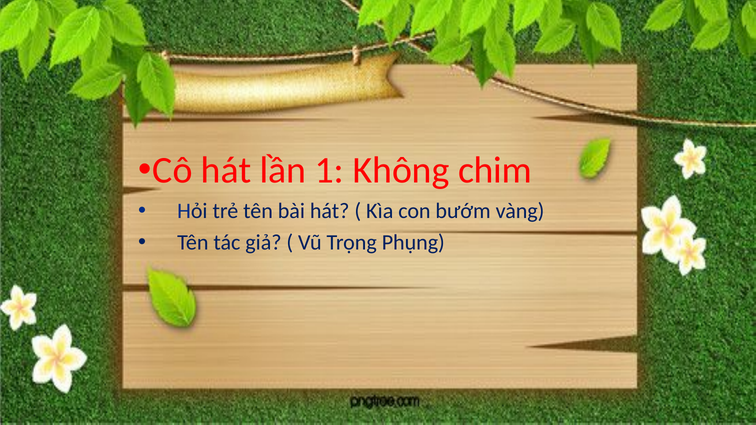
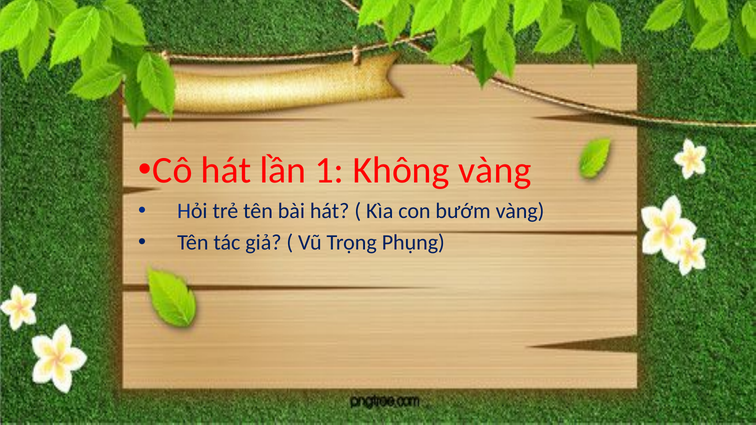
Không chim: chim -> vàng
